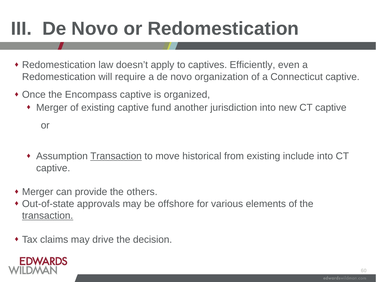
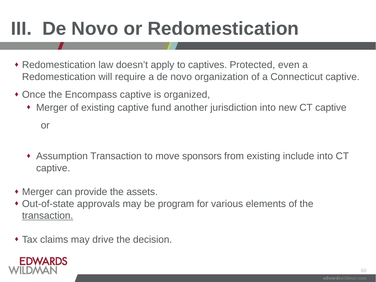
Efficiently: Efficiently -> Protected
Transaction at (116, 156) underline: present -> none
historical: historical -> sponsors
others: others -> assets
offshore: offshore -> program
